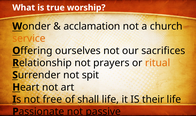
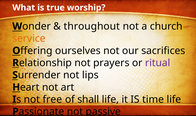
acclamation: acclamation -> throughout
ritual colour: orange -> purple
spit: spit -> lips
their: their -> time
